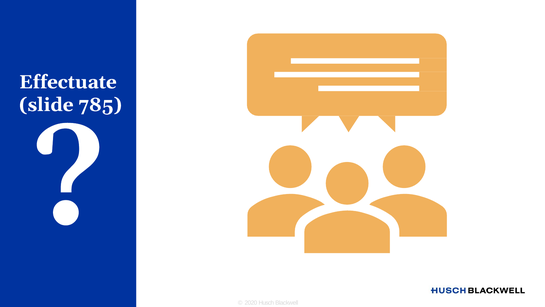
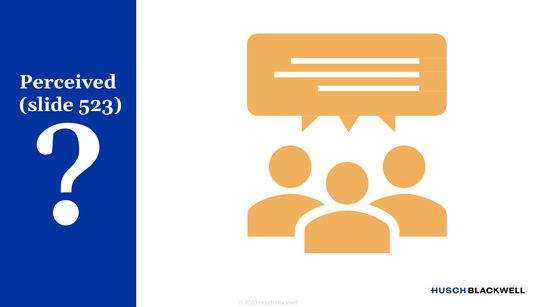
Effectuate: Effectuate -> Perceived
785: 785 -> 523
